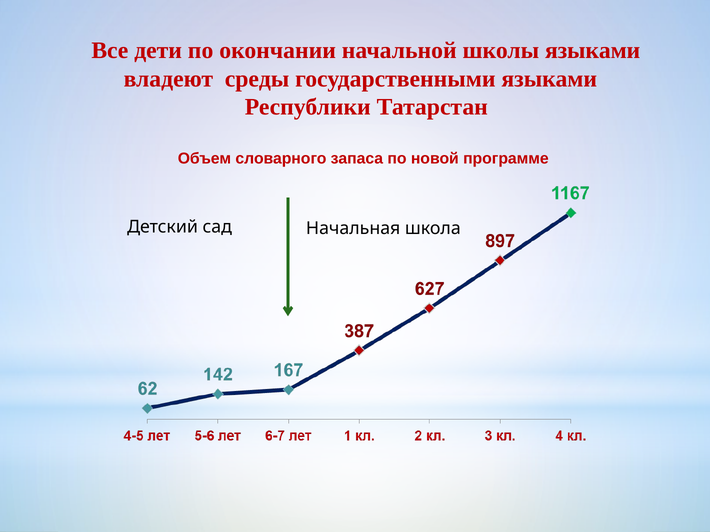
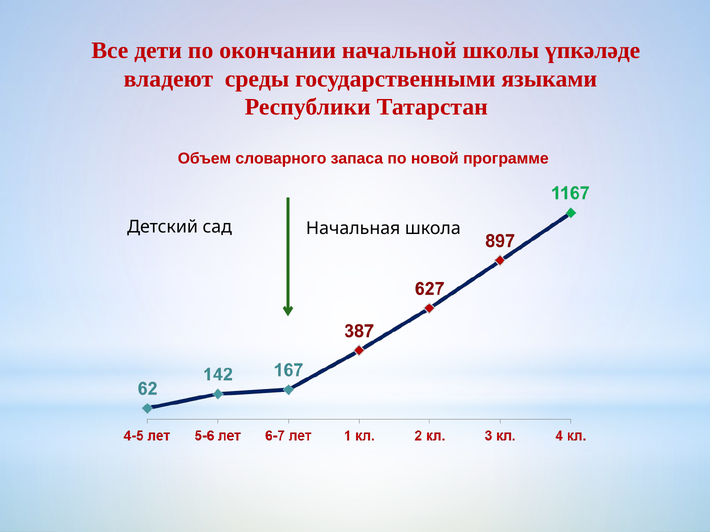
школы языками: языками -> үпкәләде
